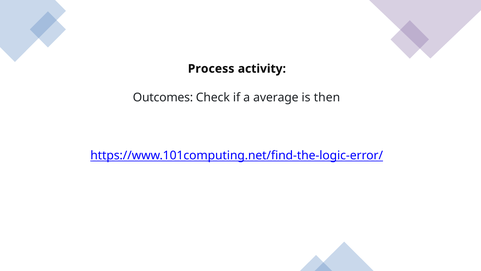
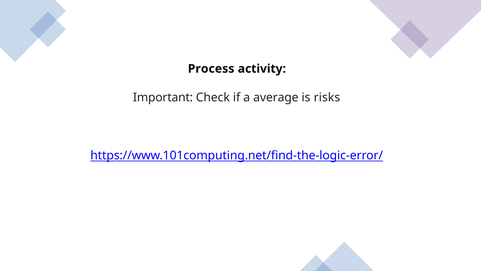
Outcomes: Outcomes -> Important
then: then -> risks
